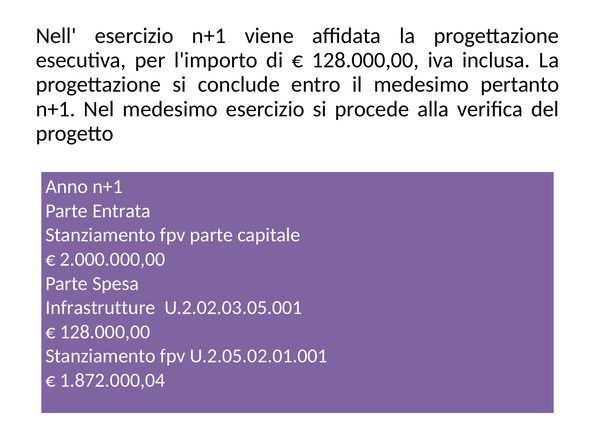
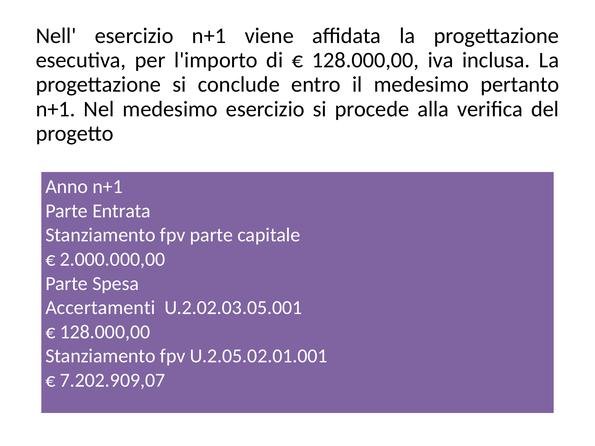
Infrastrutture: Infrastrutture -> Accertamenti
1.872.000,04: 1.872.000,04 -> 7.202.909,07
